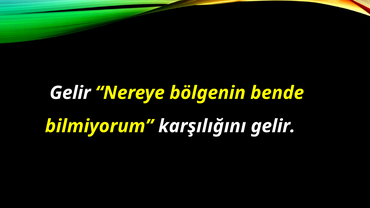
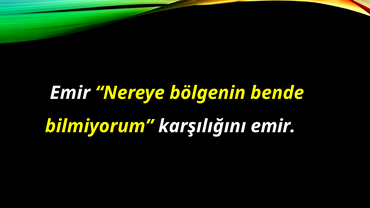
Gelir at (70, 93): Gelir -> Emir
karşılığını gelir: gelir -> emir
